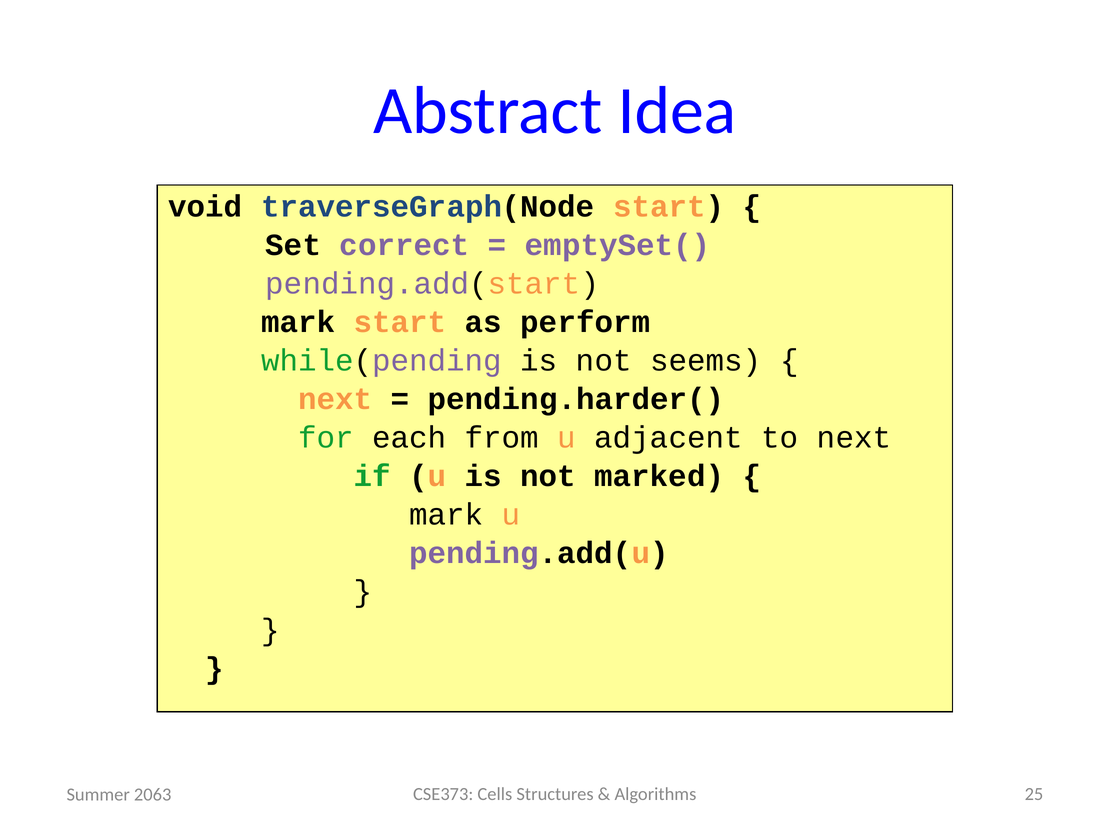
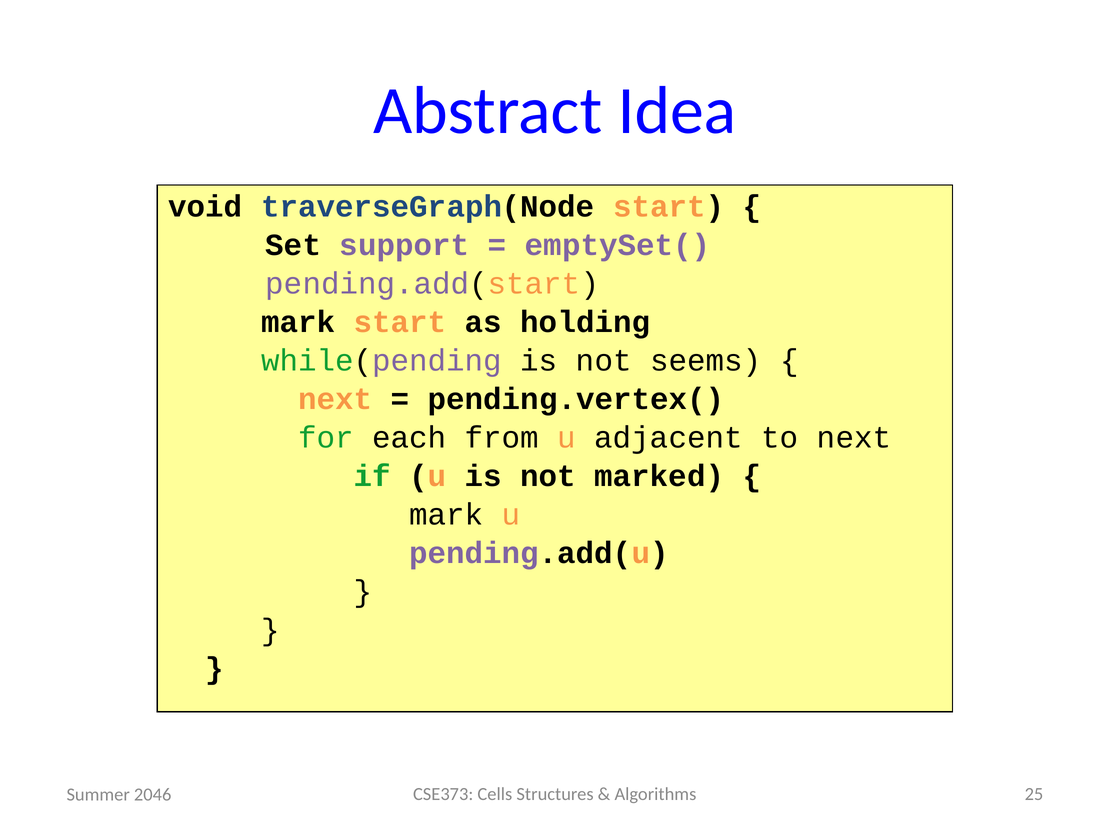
correct: correct -> support
perform: perform -> holding
pending.harder(: pending.harder( -> pending.vertex(
2063: 2063 -> 2046
